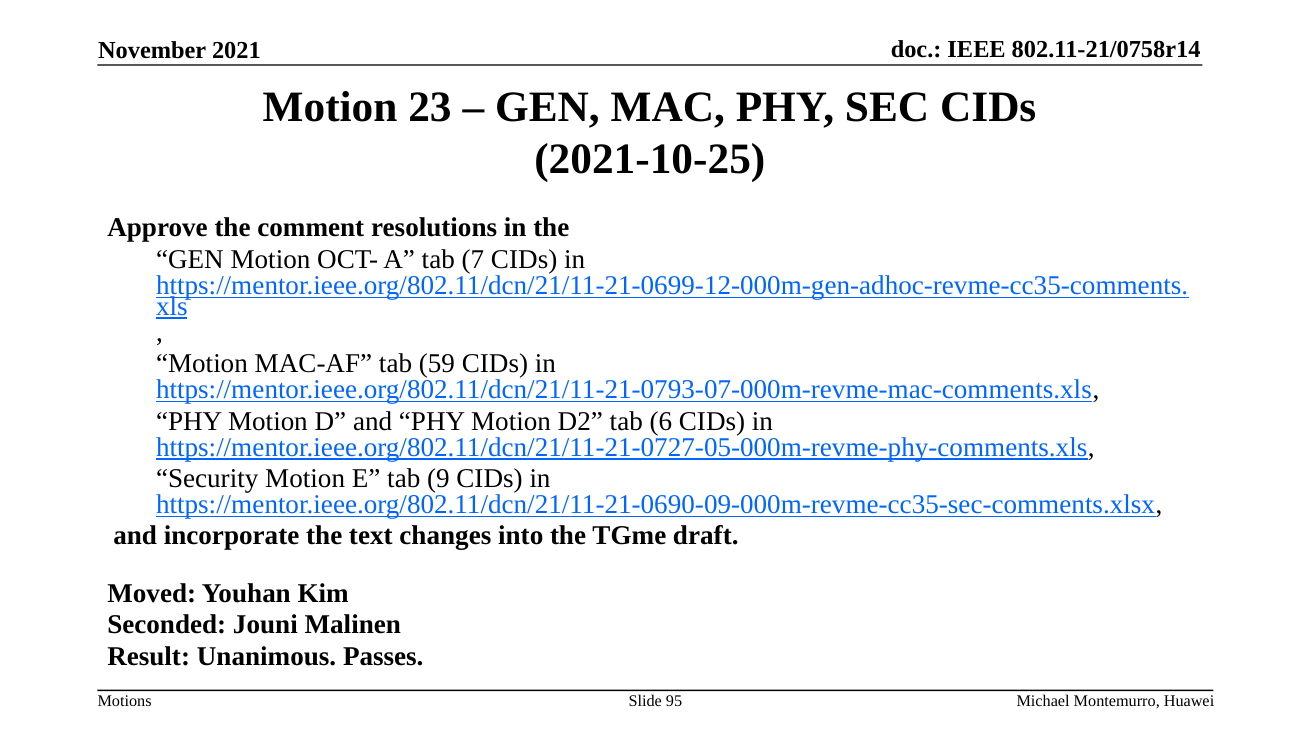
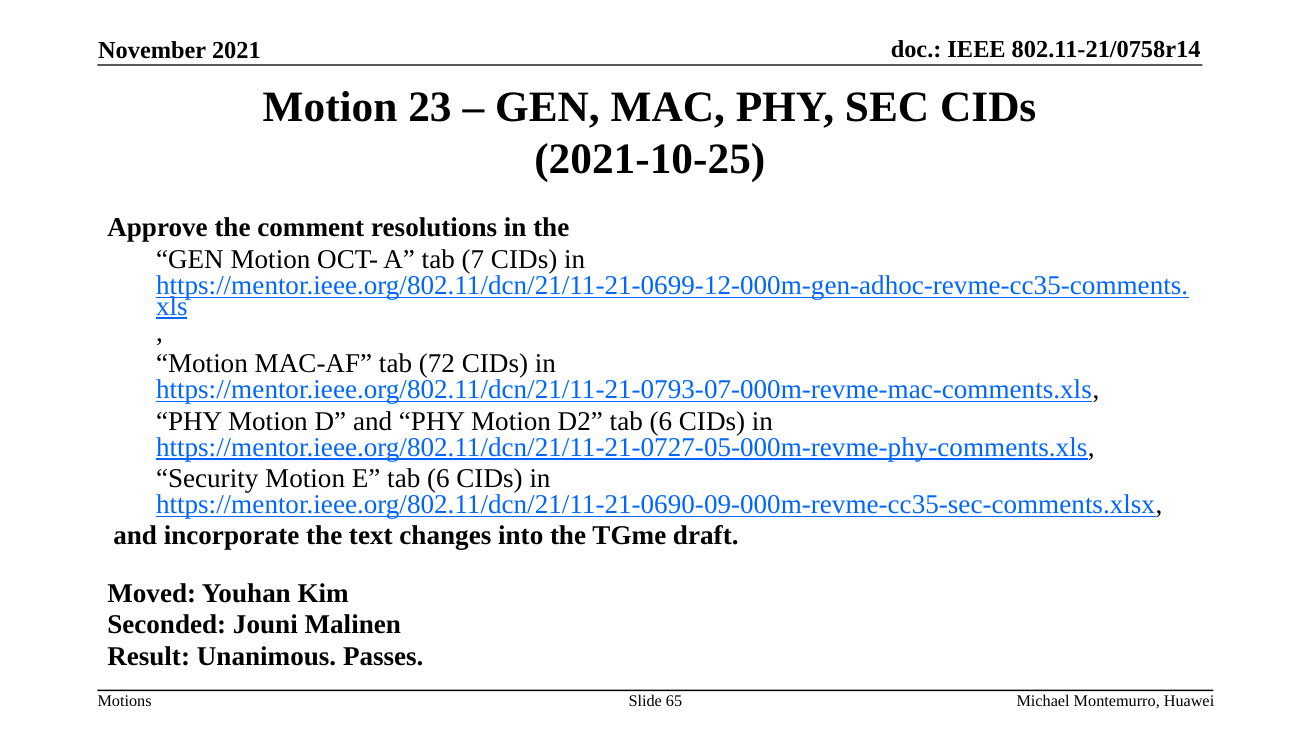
59: 59 -> 72
E tab 9: 9 -> 6
95: 95 -> 65
